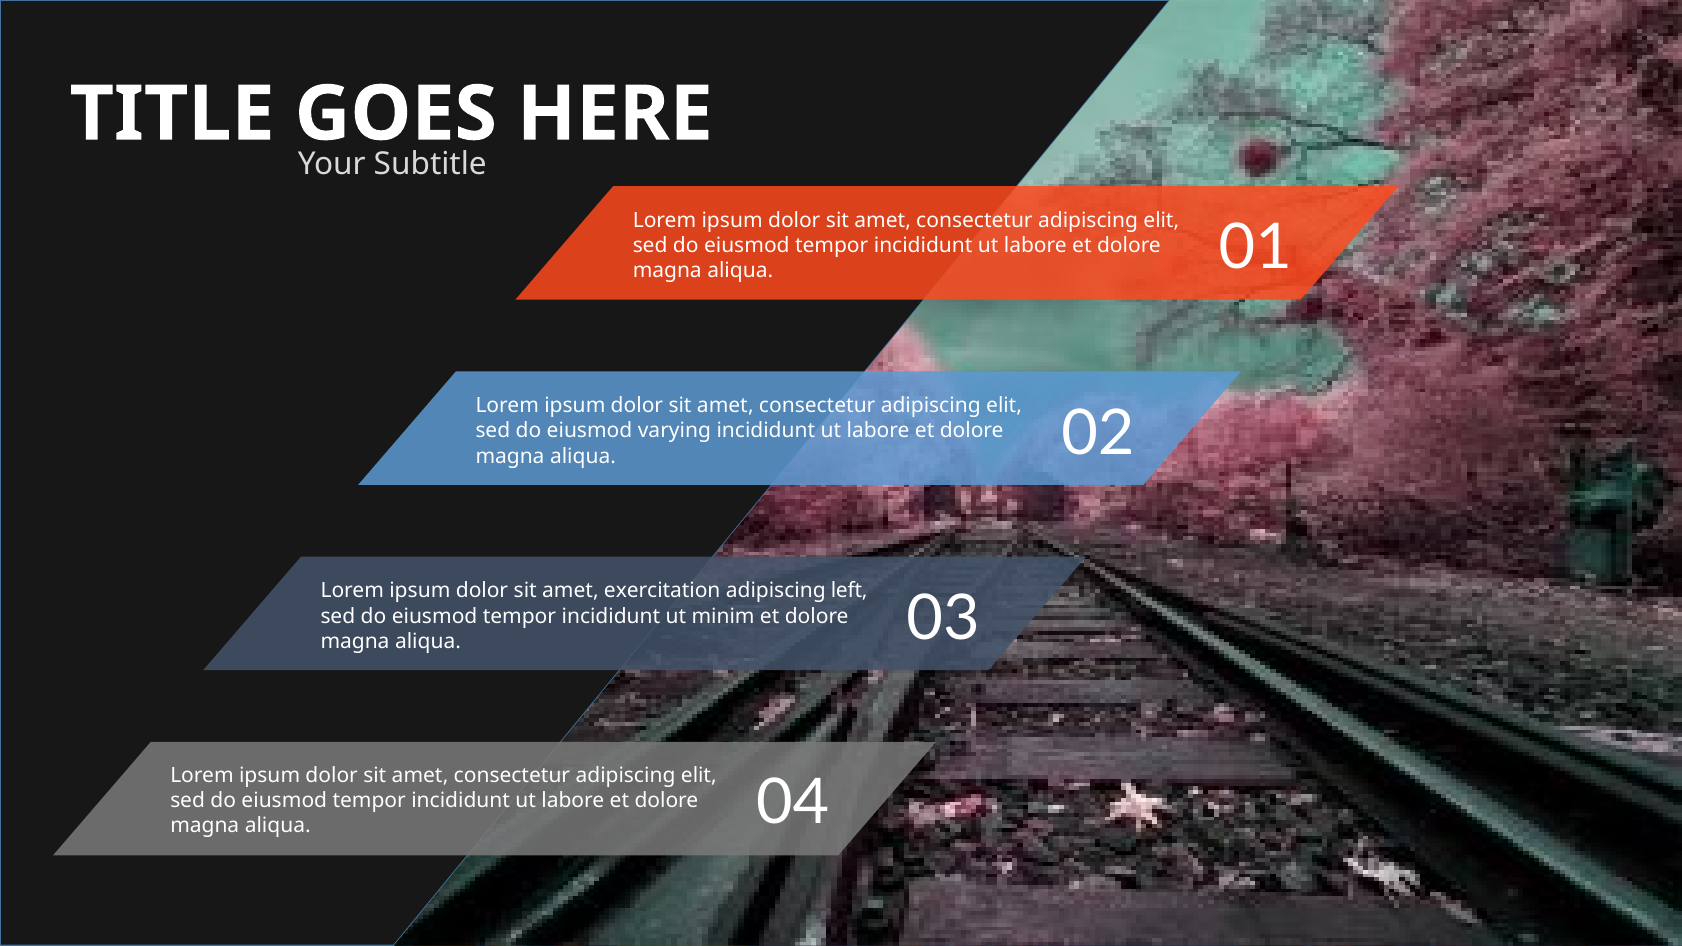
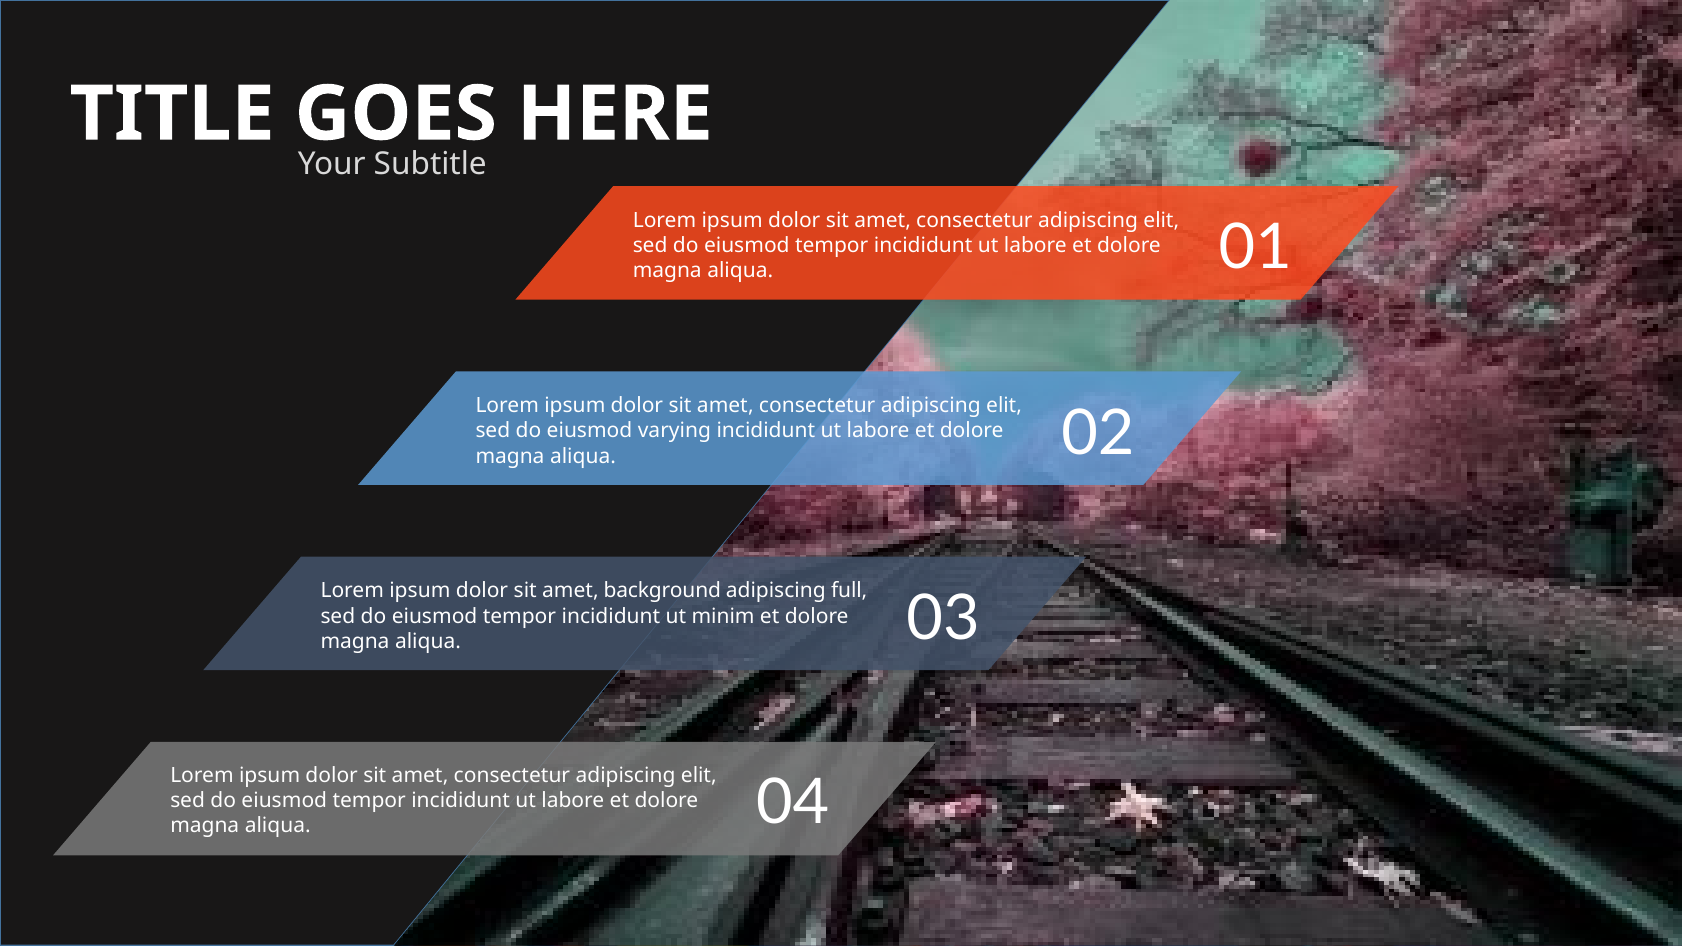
exercitation: exercitation -> background
left: left -> full
